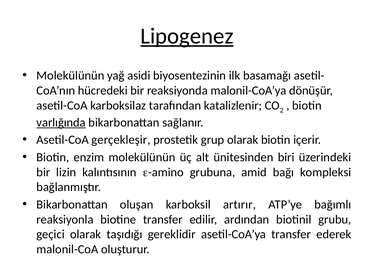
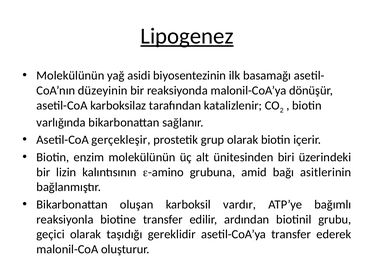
hücredeki: hücredeki -> düzeyinin
varlığında underline: present -> none
kompleksi: kompleksi -> asitlerinin
artırır: artırır -> vardır
